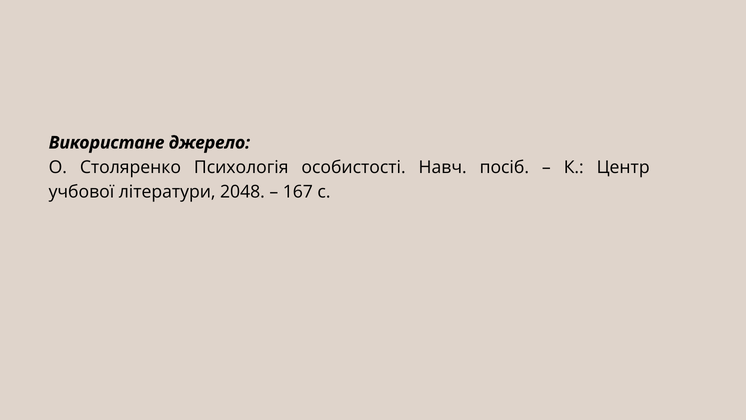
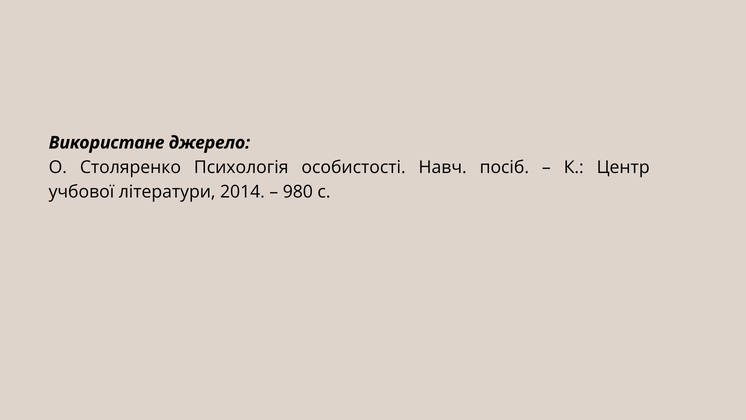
2048: 2048 -> 2014
167: 167 -> 980
